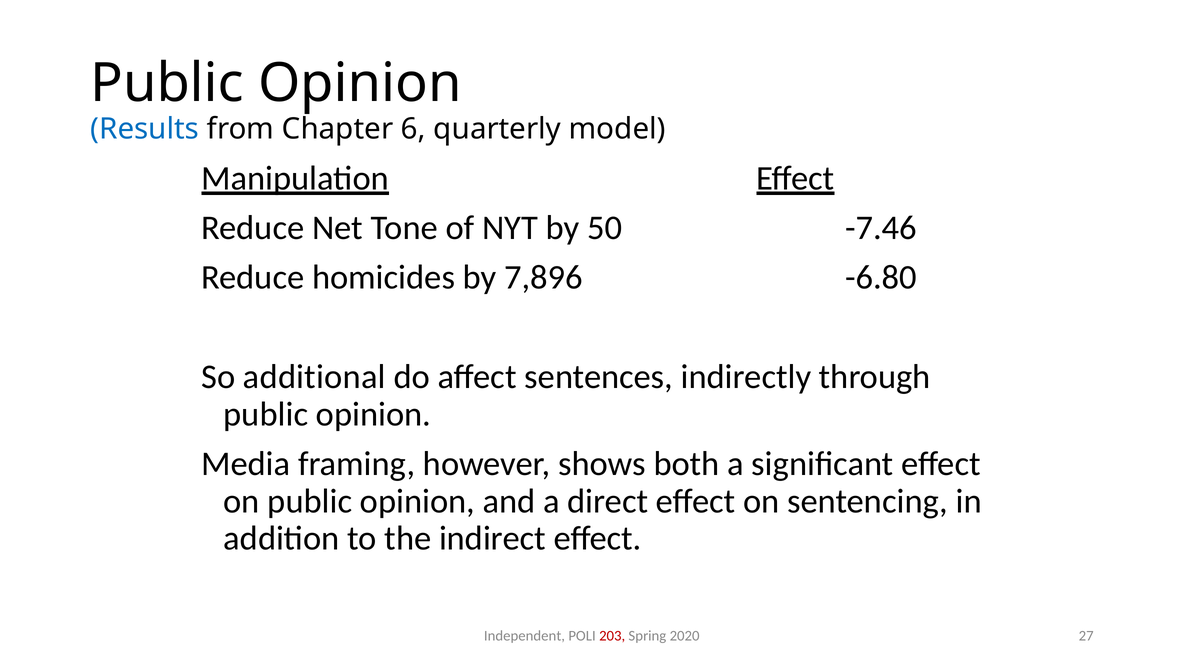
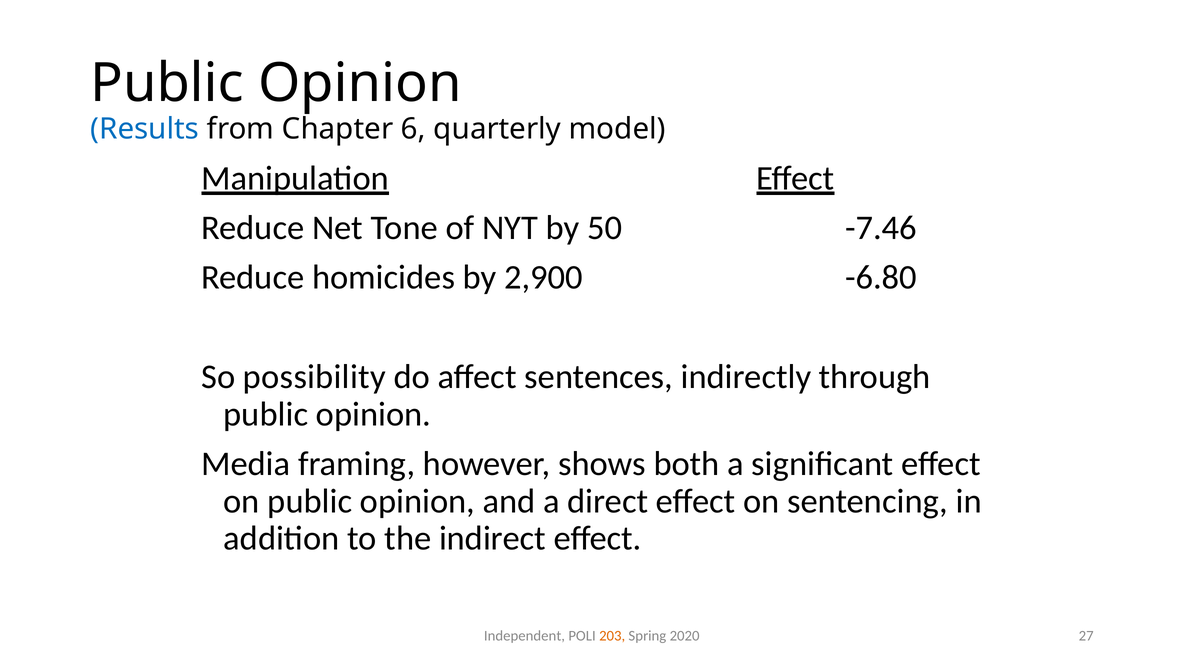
7,896: 7,896 -> 2,900
additional: additional -> possibility
203 colour: red -> orange
